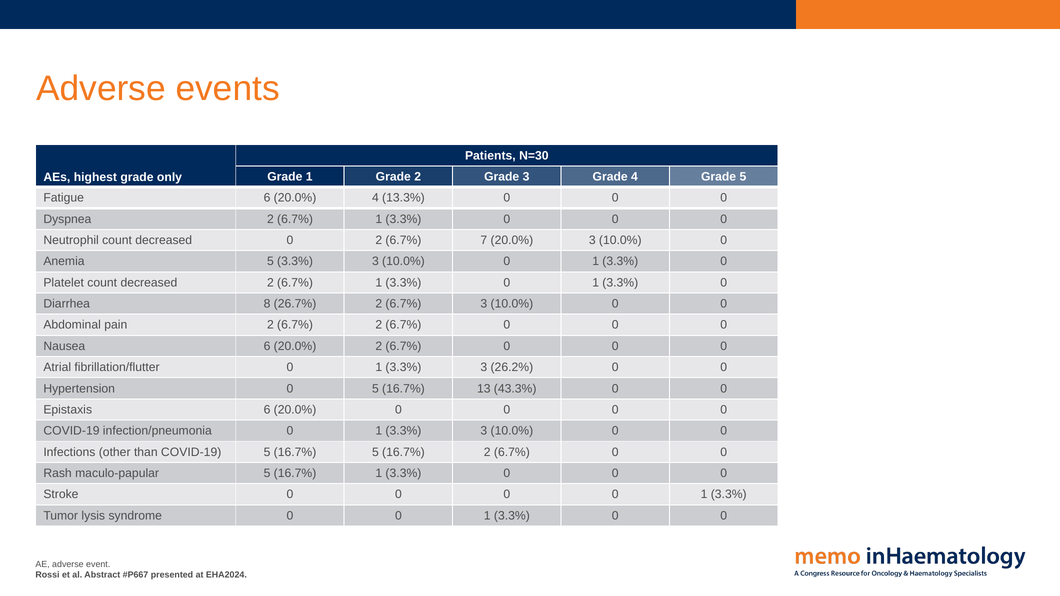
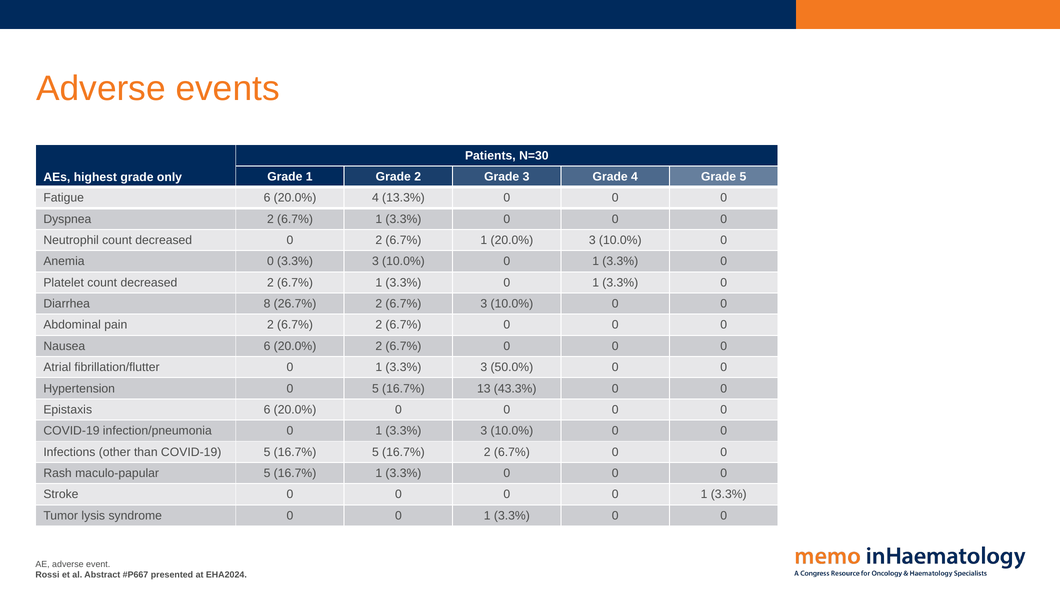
0 2 6.7% 7: 7 -> 1
Anemia 5: 5 -> 0
26.2%: 26.2% -> 50.0%
